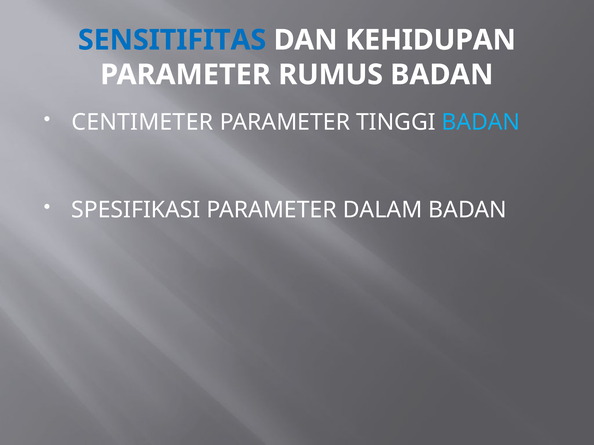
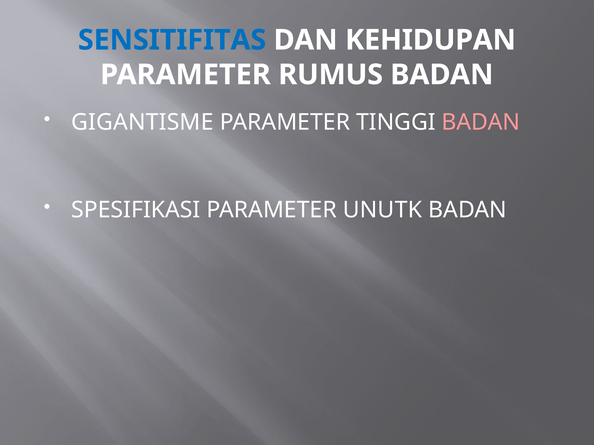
CENTIMETER: CENTIMETER -> GIGANTISME
BADAN at (481, 122) colour: light blue -> pink
DALAM: DALAM -> UNUTK
